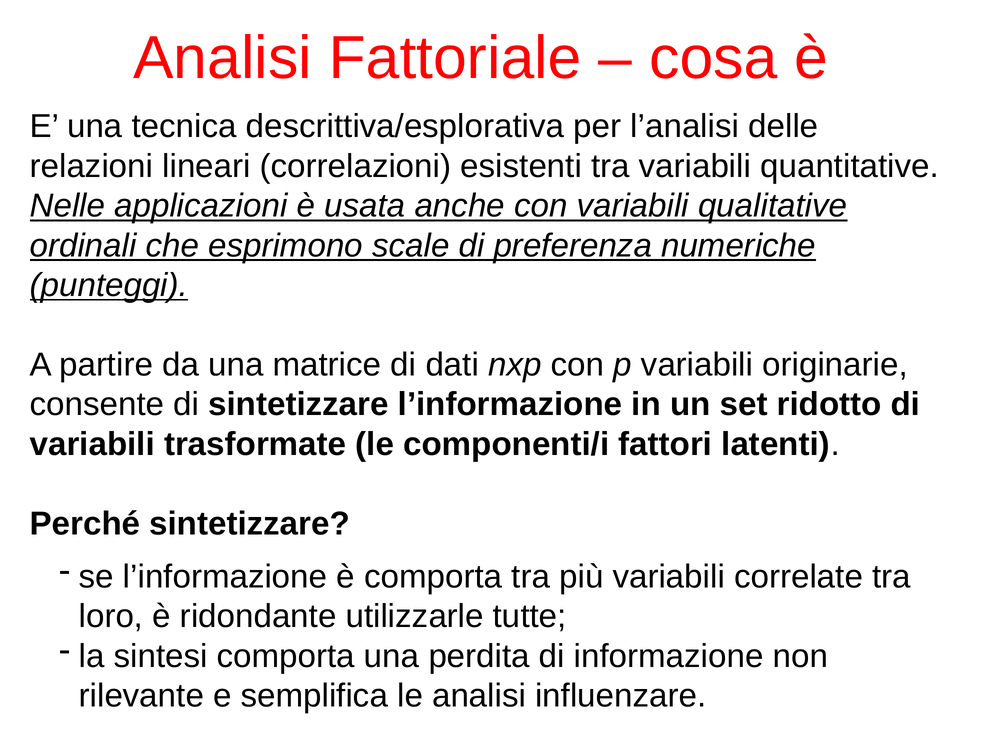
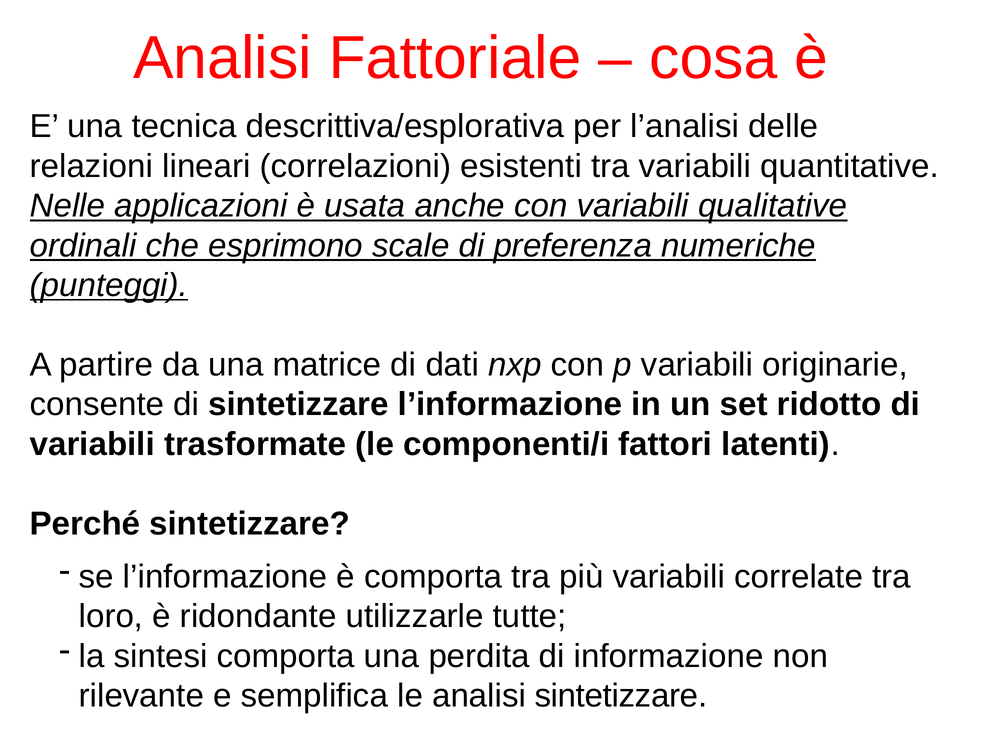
analisi influenzare: influenzare -> sintetizzare
